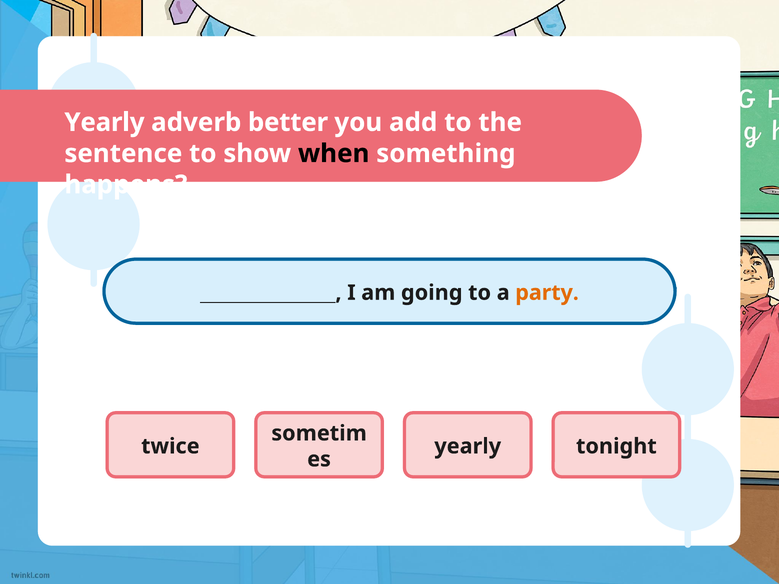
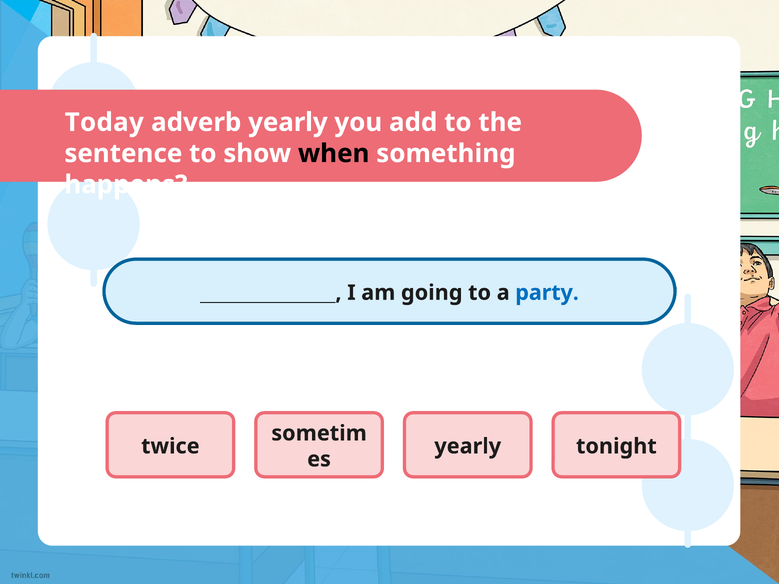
Yearly at (104, 122): Yearly -> Today
adverb better: better -> yearly
party colour: orange -> blue
